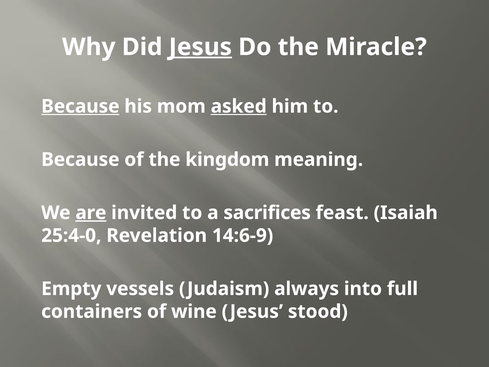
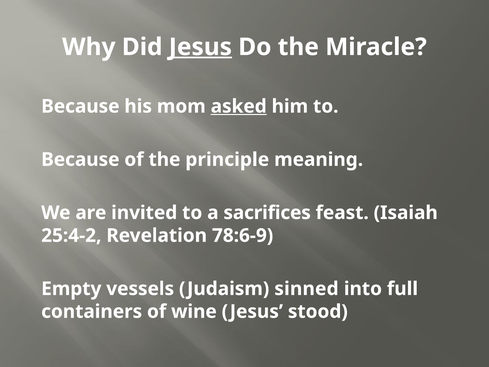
Because at (80, 106) underline: present -> none
kingdom: kingdom -> principle
are underline: present -> none
25:4-0: 25:4-0 -> 25:4-2
14:6-9: 14:6-9 -> 78:6-9
always: always -> sinned
